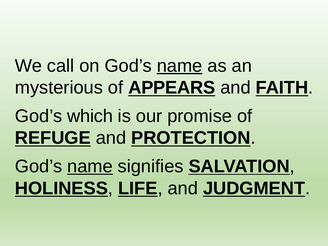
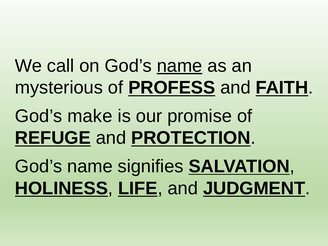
APPEARS: APPEARS -> PROFESS
which: which -> make
name at (90, 166) underline: present -> none
